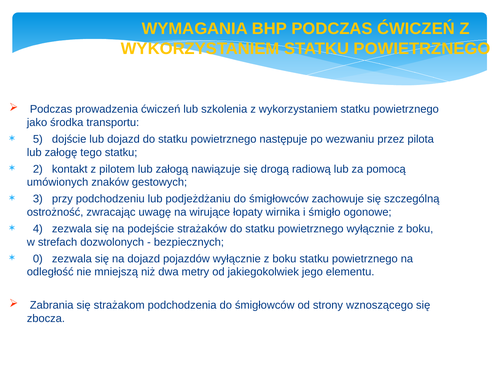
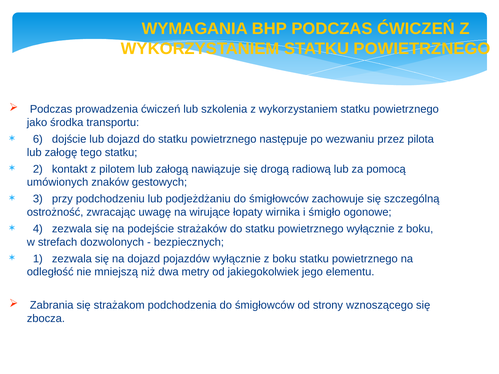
5: 5 -> 6
0: 0 -> 1
